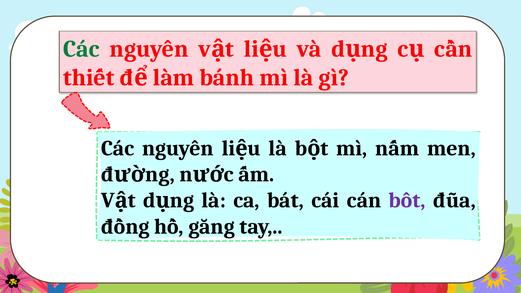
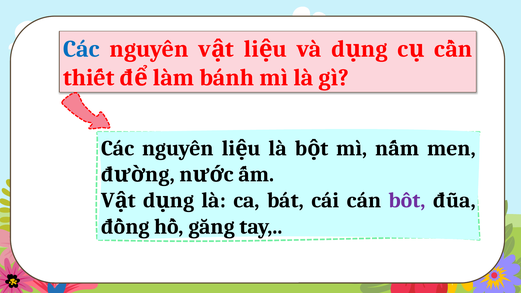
Các at (81, 49) colour: green -> blue
